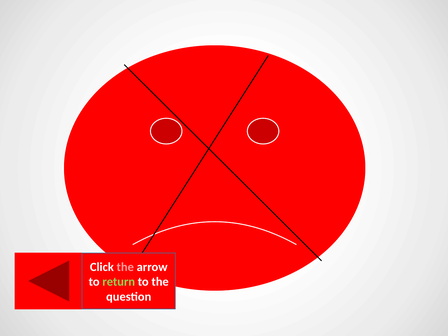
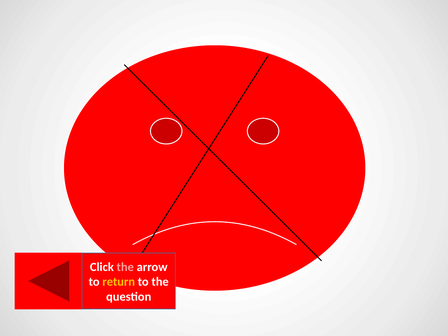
return colour: light green -> yellow
